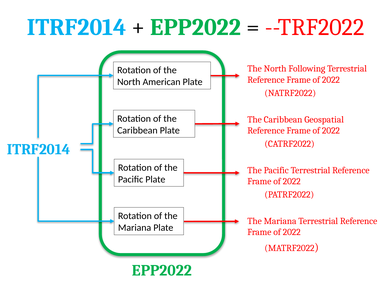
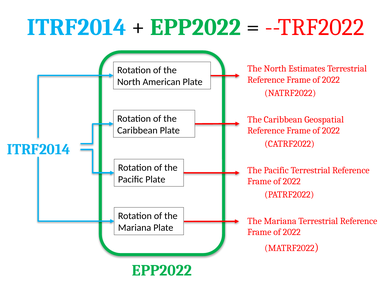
Following: Following -> Estimates
